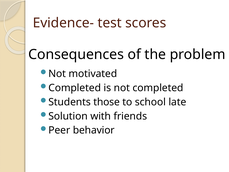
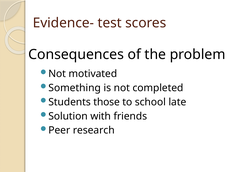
Completed at (75, 88): Completed -> Something
behavior: behavior -> research
